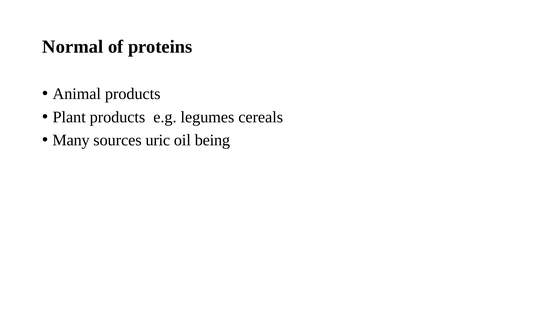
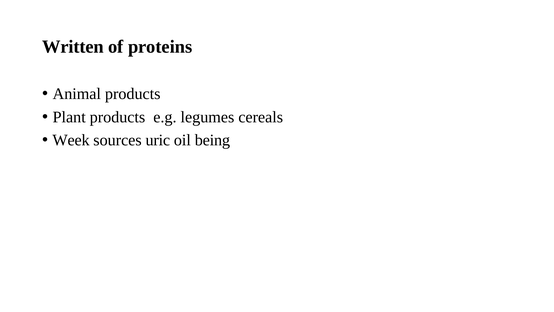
Normal: Normal -> Written
Many: Many -> Week
